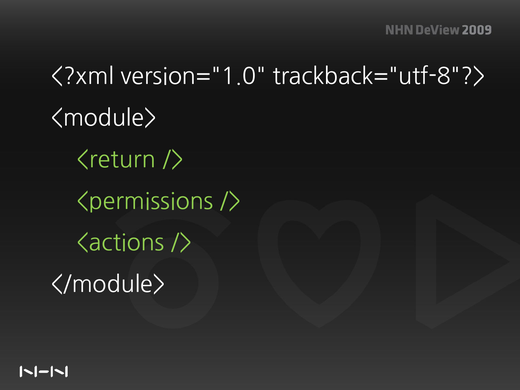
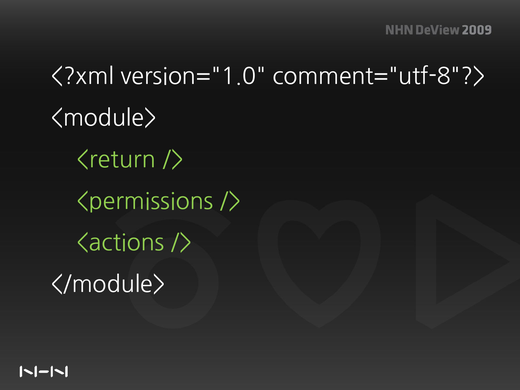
trackback="utf-8"?>: trackback="utf-8"?> -> comment="utf-8"?>
